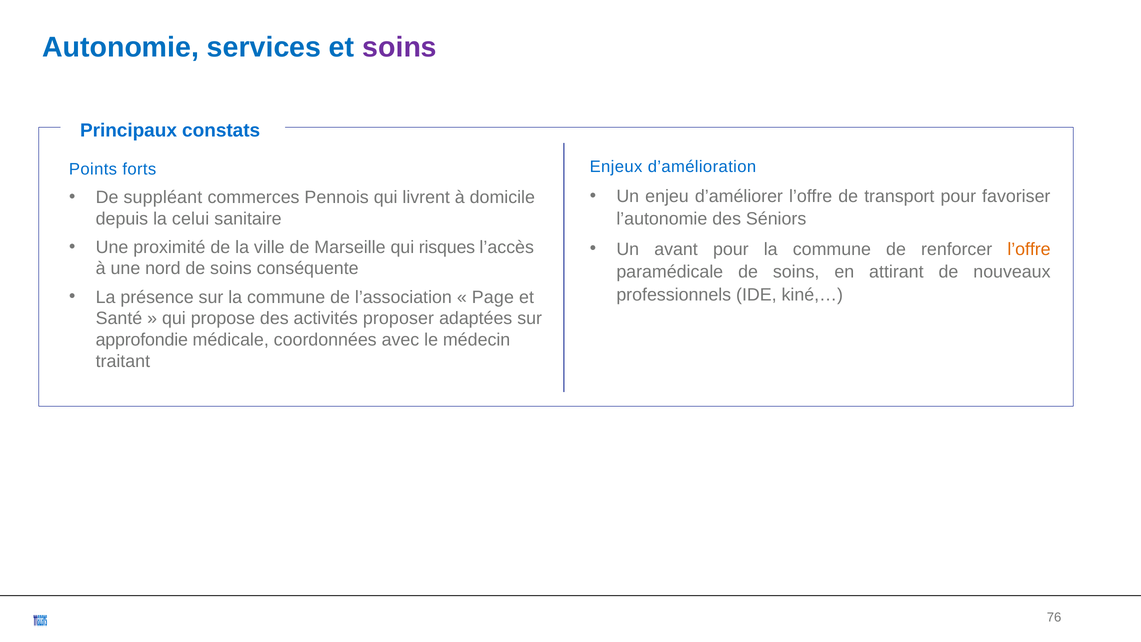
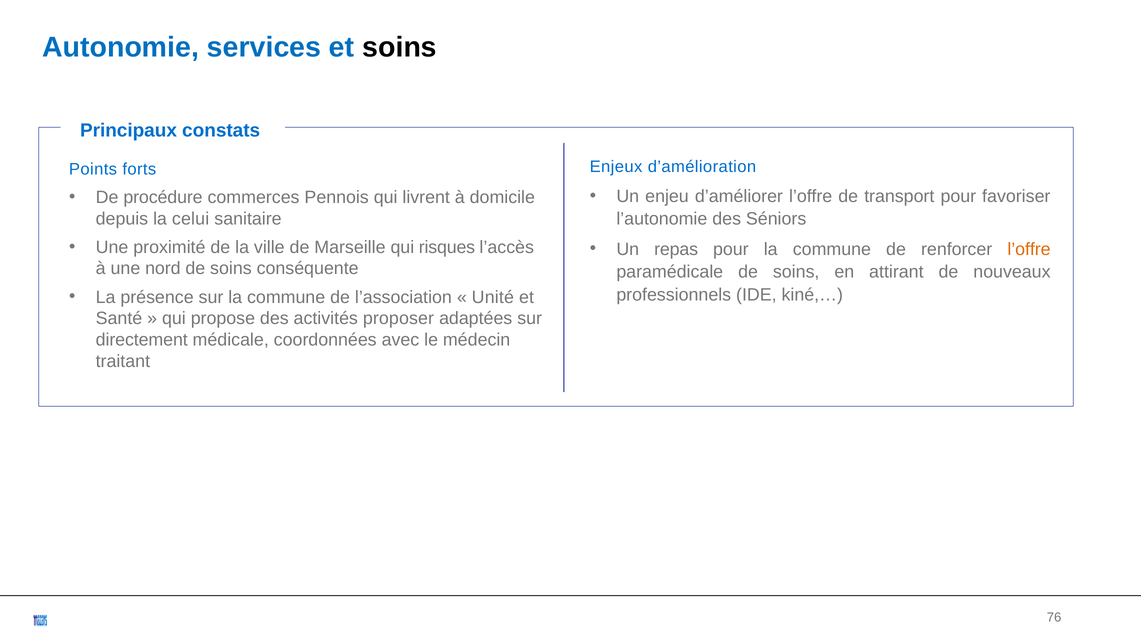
soins at (400, 47) colour: purple -> black
suppléant: suppléant -> procédure
avant: avant -> repas
Page: Page -> Unité
approfondie: approfondie -> directement
